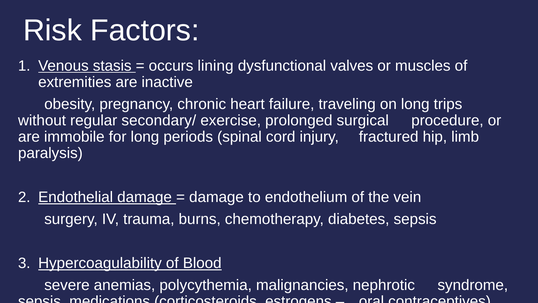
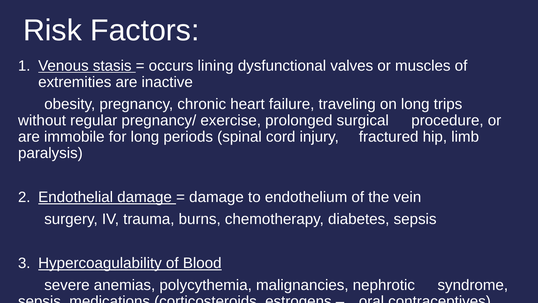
secondary/: secondary/ -> pregnancy/
